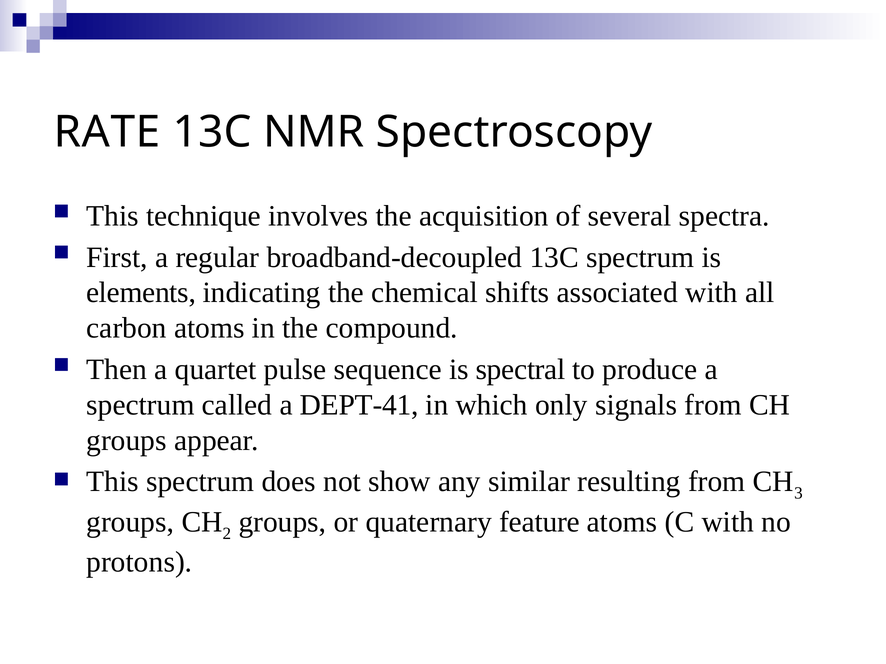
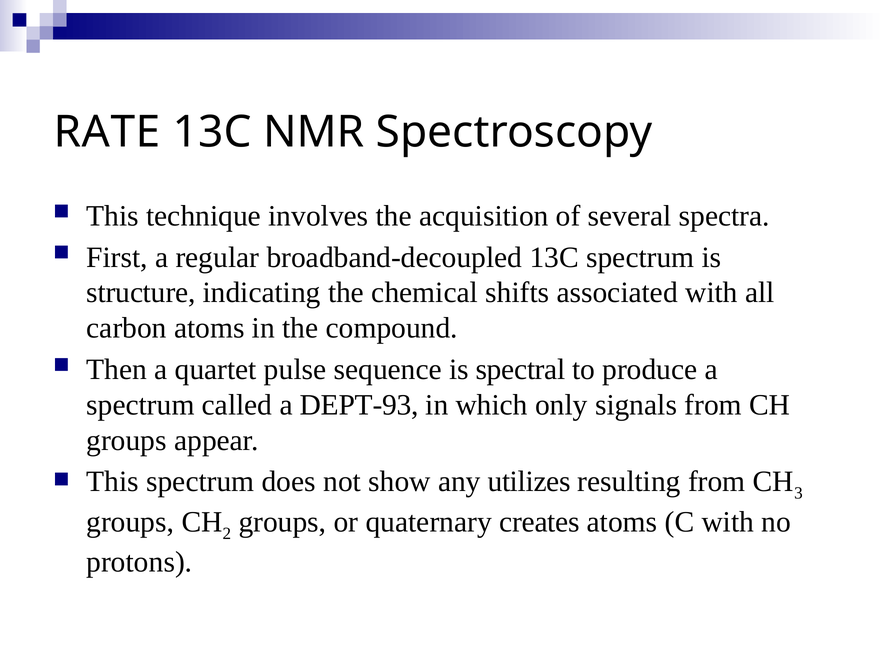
elements: elements -> structure
DEPT-41: DEPT-41 -> DEPT-93
similar: similar -> utilizes
feature: feature -> creates
